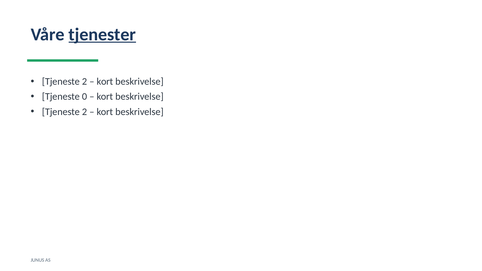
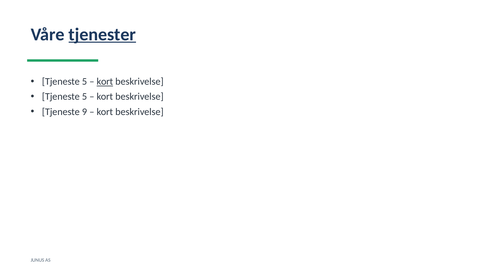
2 at (85, 82): 2 -> 5
kort at (105, 82) underline: none -> present
0 at (85, 97): 0 -> 5
2 at (85, 112): 2 -> 9
